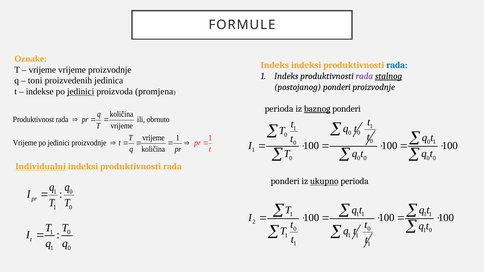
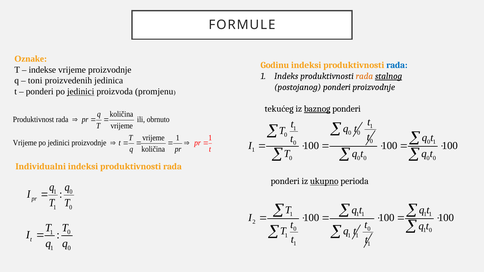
Indeks at (275, 65): Indeks -> Godinu
vrijeme at (42, 70): vrijeme -> indekse
rada at (364, 76) colour: purple -> orange
indekse at (40, 92): indekse -> ponderi
promjena: promjena -> promjenu
perioda at (279, 109): perioda -> tekućeg
Individualni underline: present -> none
